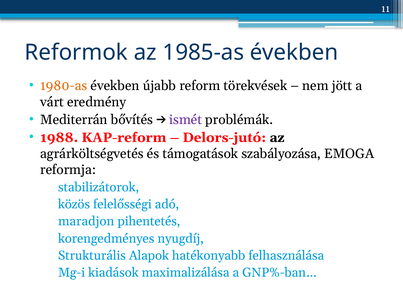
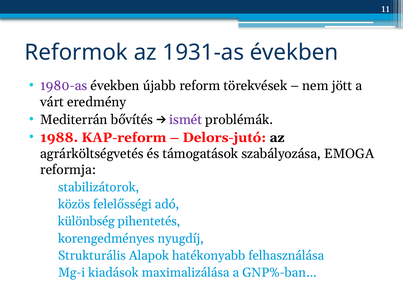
1985-as: 1985-as -> 1931-as
1980-as colour: orange -> purple
maradjon: maradjon -> különbség
